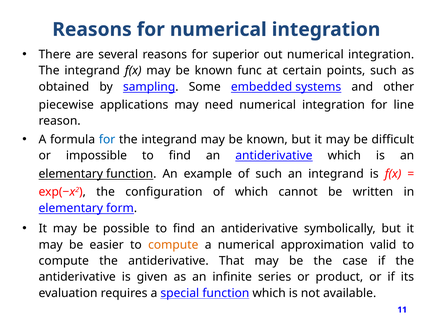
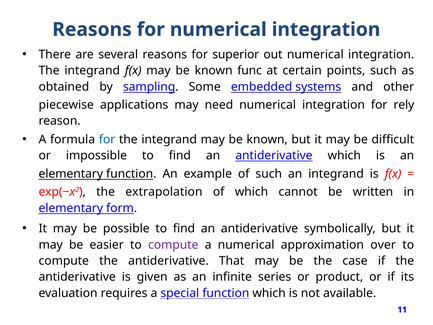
line: line -> rely
configuration: configuration -> extrapolation
compute at (173, 245) colour: orange -> purple
valid: valid -> over
